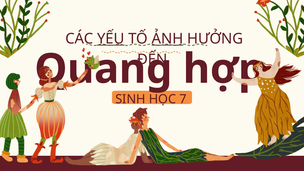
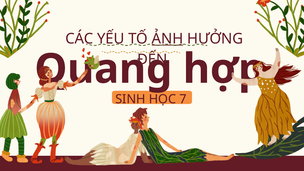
YẾU underline: present -> none
